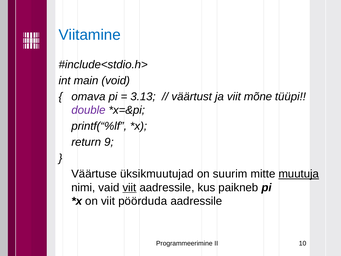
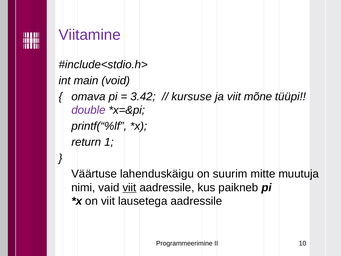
Viitamine colour: blue -> purple
3.13: 3.13 -> 3.42
väärtust: väärtust -> kursuse
9: 9 -> 1
üksikmuutujad: üksikmuutujad -> lahenduskäigu
muutuja underline: present -> none
pöörduda: pöörduda -> lausetega
